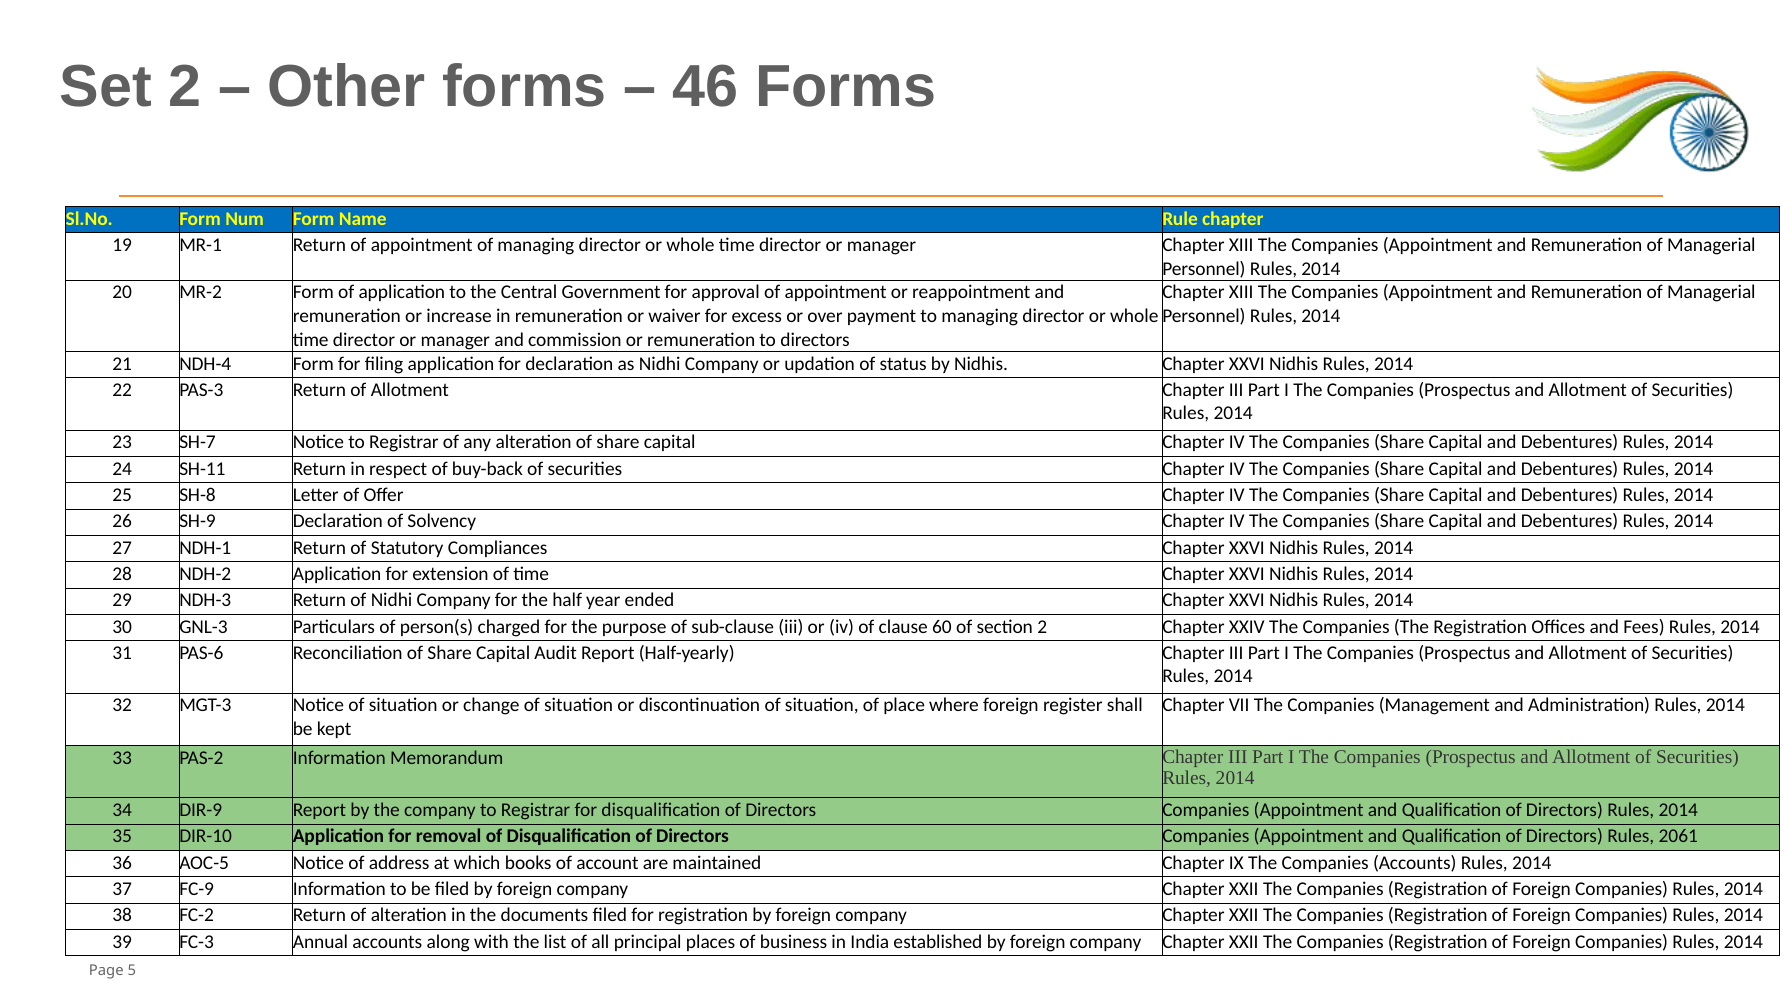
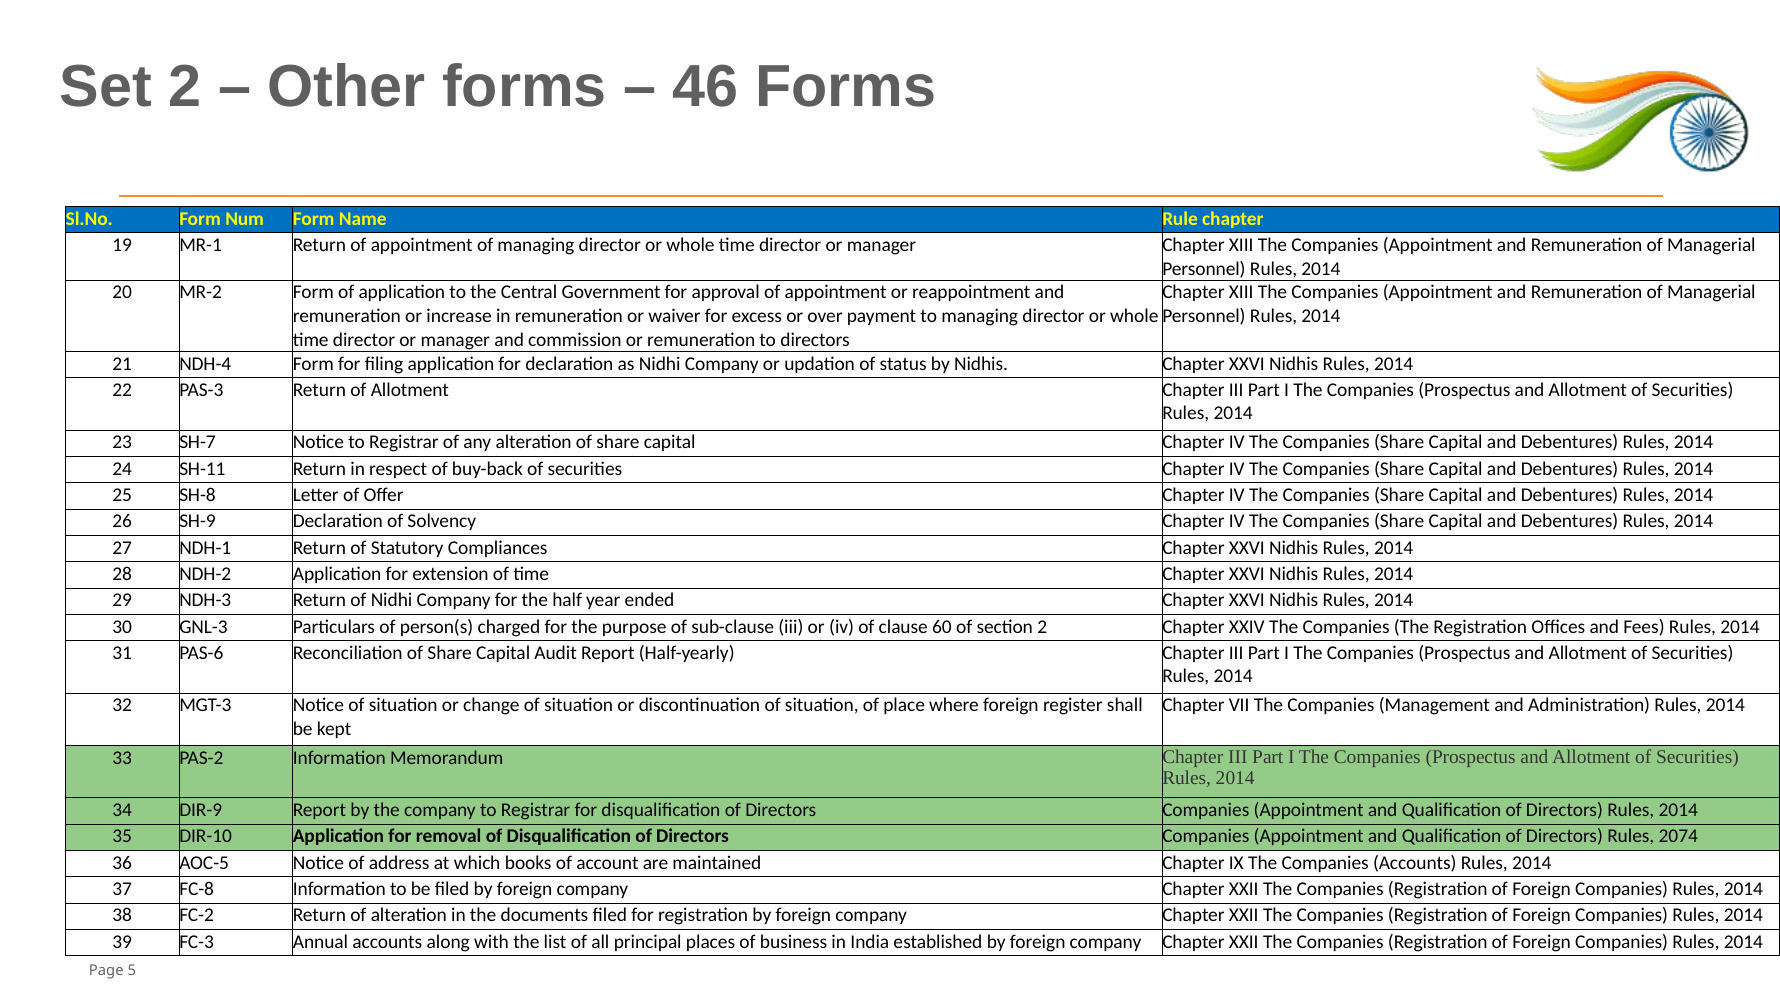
2061: 2061 -> 2074
FC-9: FC-9 -> FC-8
